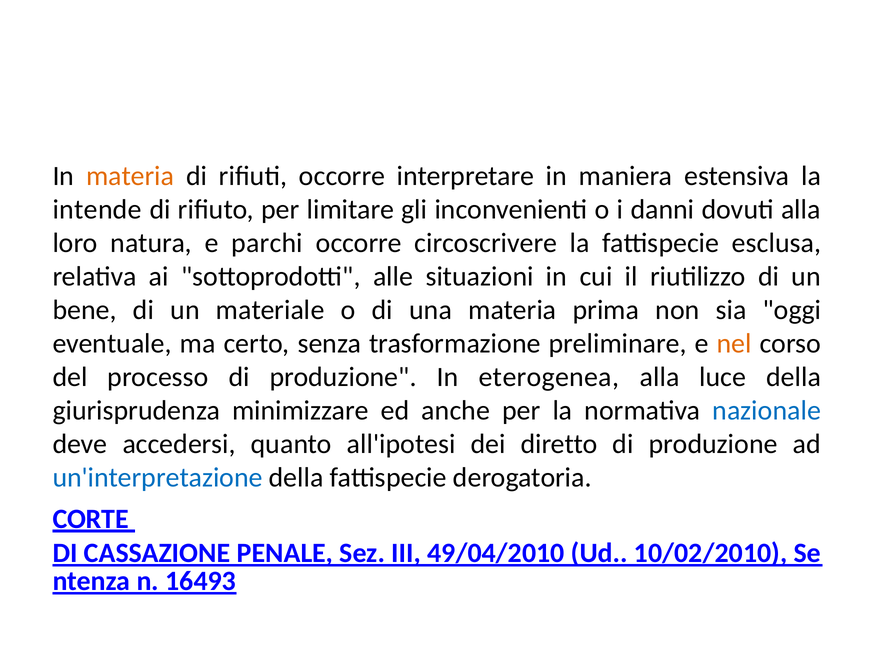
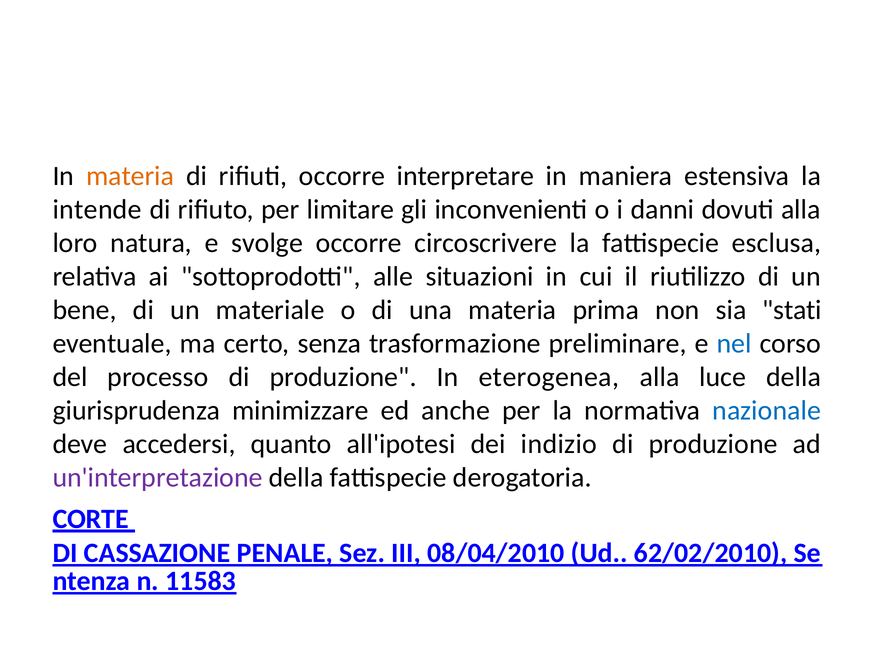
parchi: parchi -> svolge
oggi: oggi -> stati
nel colour: orange -> blue
diretto: diretto -> indizio
un'interpretazione colour: blue -> purple
49/04/2010: 49/04/2010 -> 08/04/2010
10/02/2010: 10/02/2010 -> 62/02/2010
16493: 16493 -> 11583
